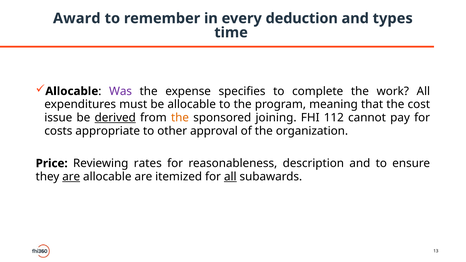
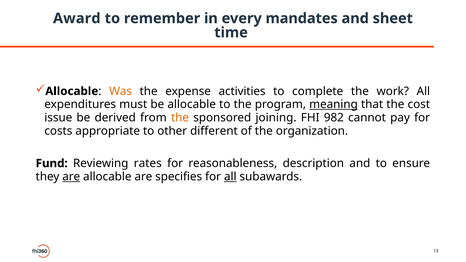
deduction: deduction -> mandates
types: types -> sheet
Was colour: purple -> orange
specifies: specifies -> activities
meaning underline: none -> present
derived underline: present -> none
112: 112 -> 982
approval: approval -> different
Price: Price -> Fund
itemized: itemized -> specifies
